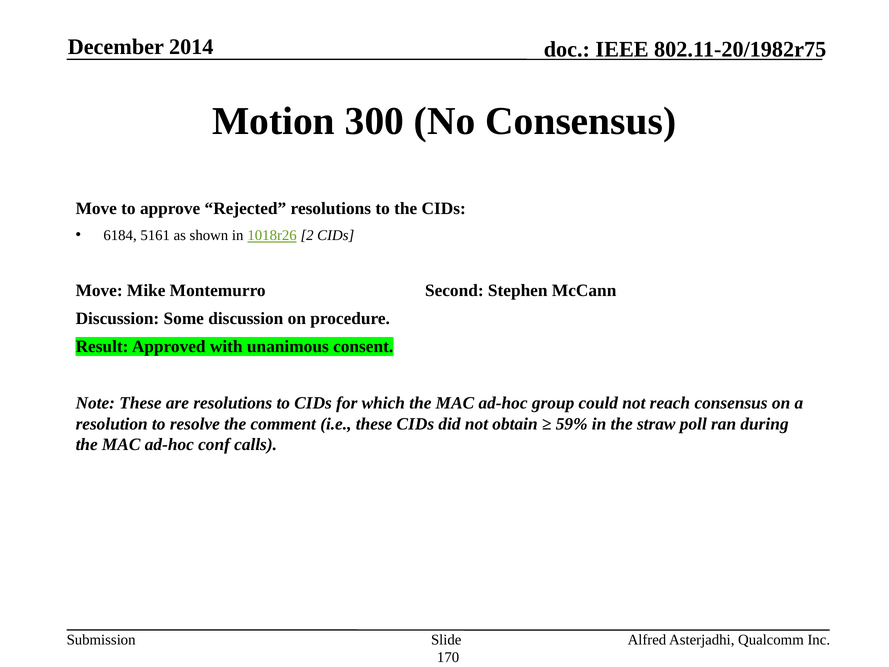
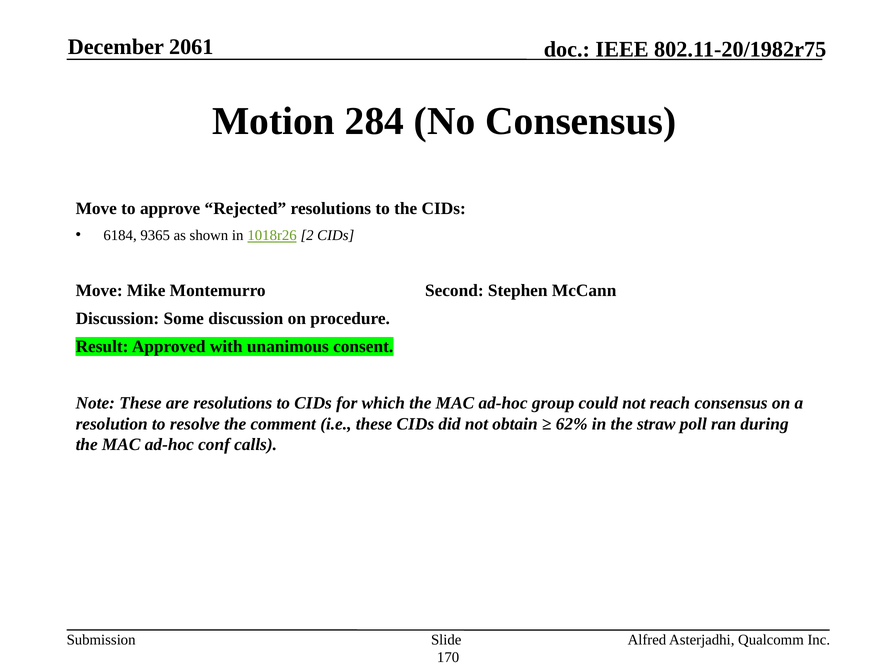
2014: 2014 -> 2061
300: 300 -> 284
5161: 5161 -> 9365
59%: 59% -> 62%
